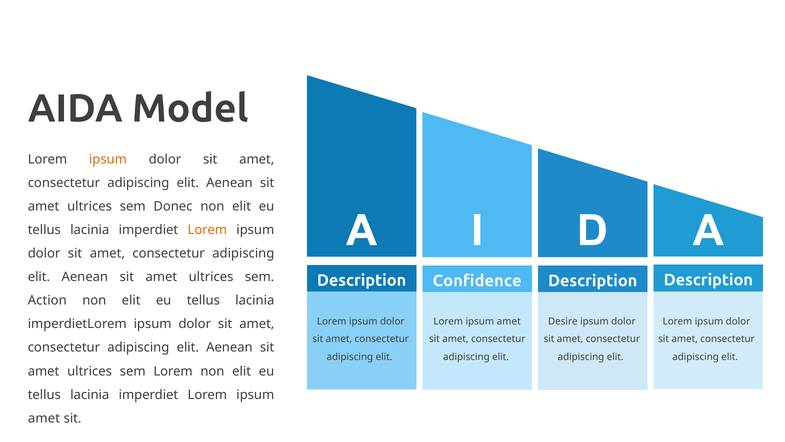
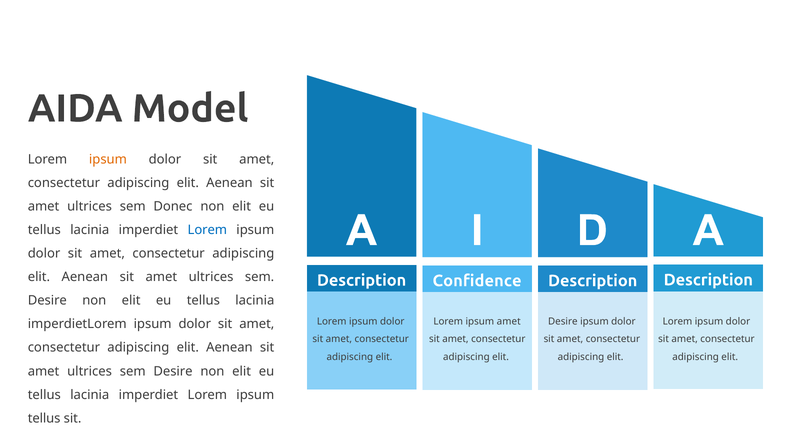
Lorem at (207, 230) colour: orange -> blue
Action at (47, 300): Action -> Desire
Lorem at (173, 371): Lorem -> Desire
amet at (44, 418): amet -> tellus
